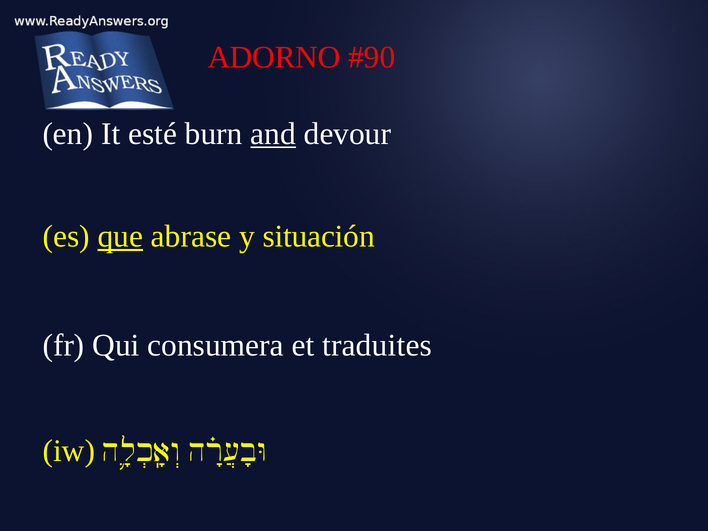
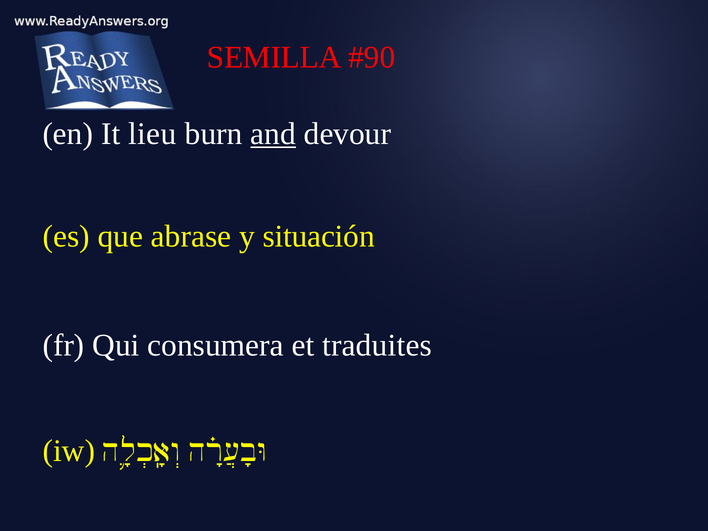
ADORNO: ADORNO -> SEMILLA
esté: esté -> lieu
que underline: present -> none
